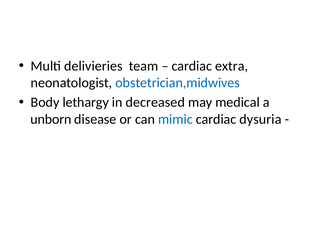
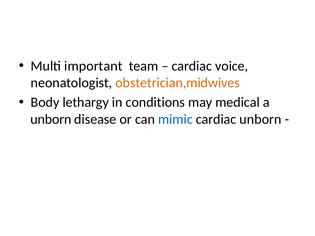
delivieries: delivieries -> important
extra: extra -> voice
obstetrician,midwives colour: blue -> orange
decreased: decreased -> conditions
cardiac dysuria: dysuria -> unborn
